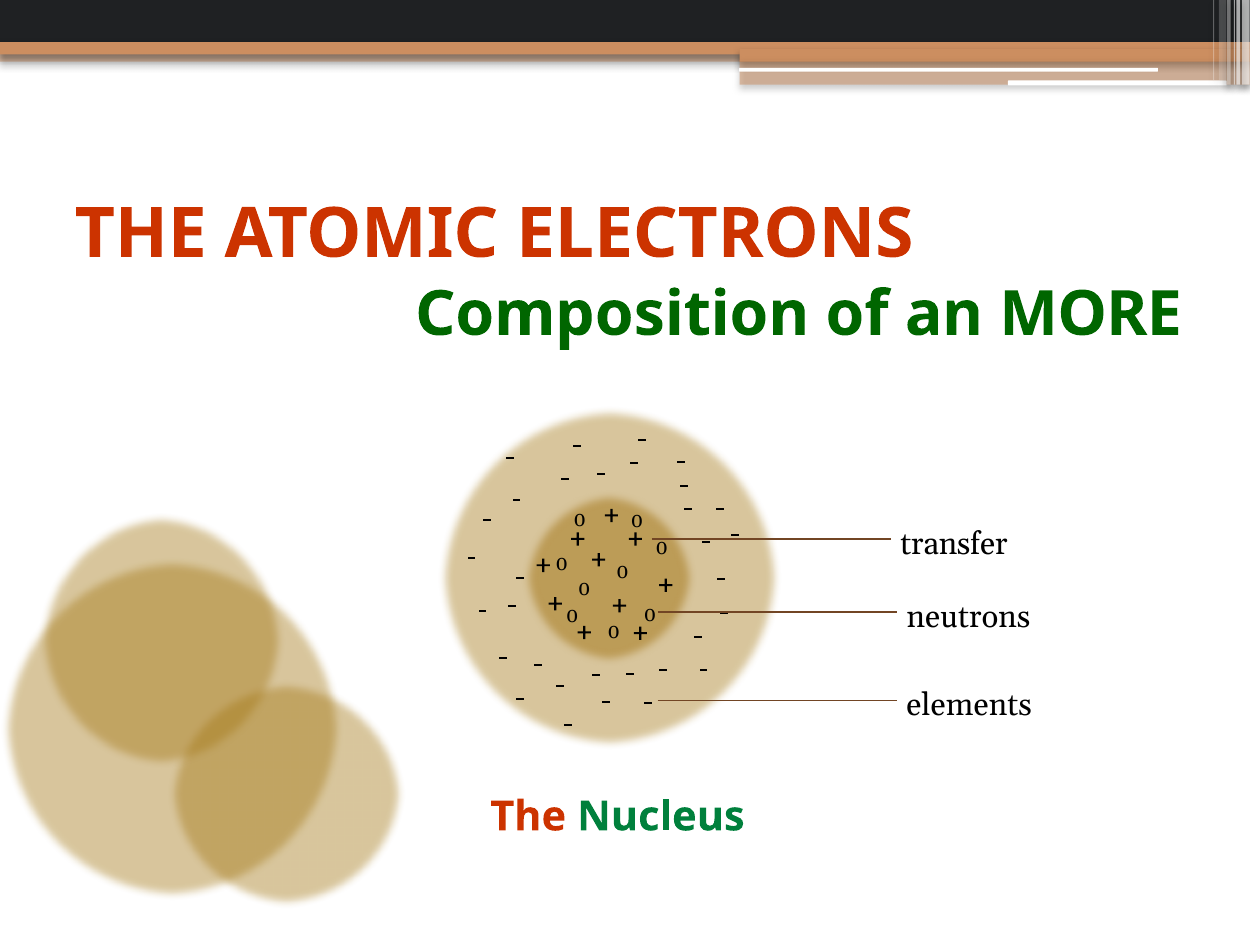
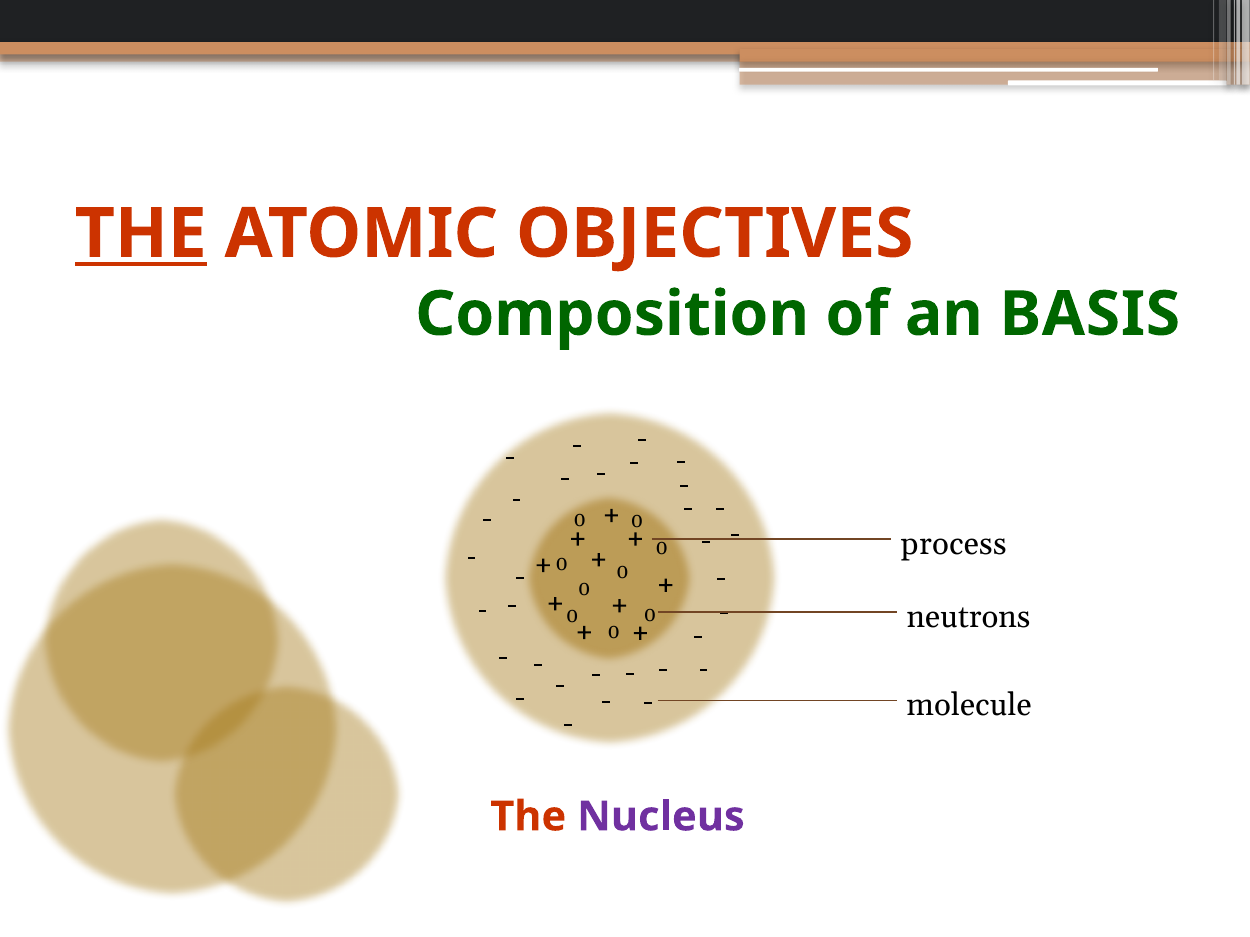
THE at (141, 234) underline: none -> present
ELECTRONS: ELECTRONS -> OBJECTIVES
MORE: MORE -> BASIS
transfer: transfer -> process
elements: elements -> molecule
Nucleus colour: green -> purple
